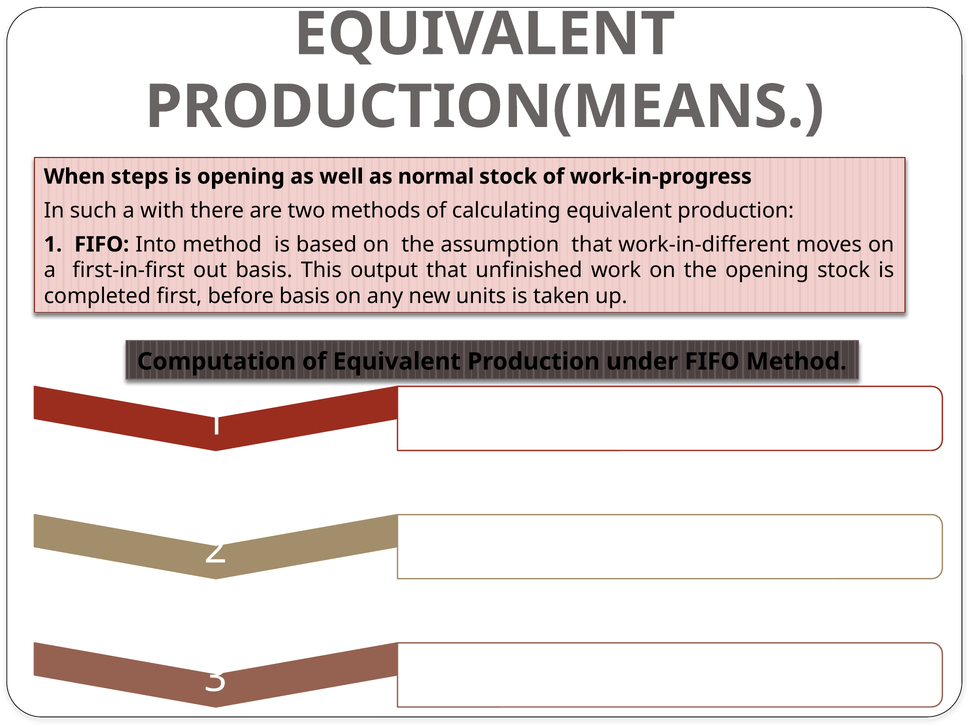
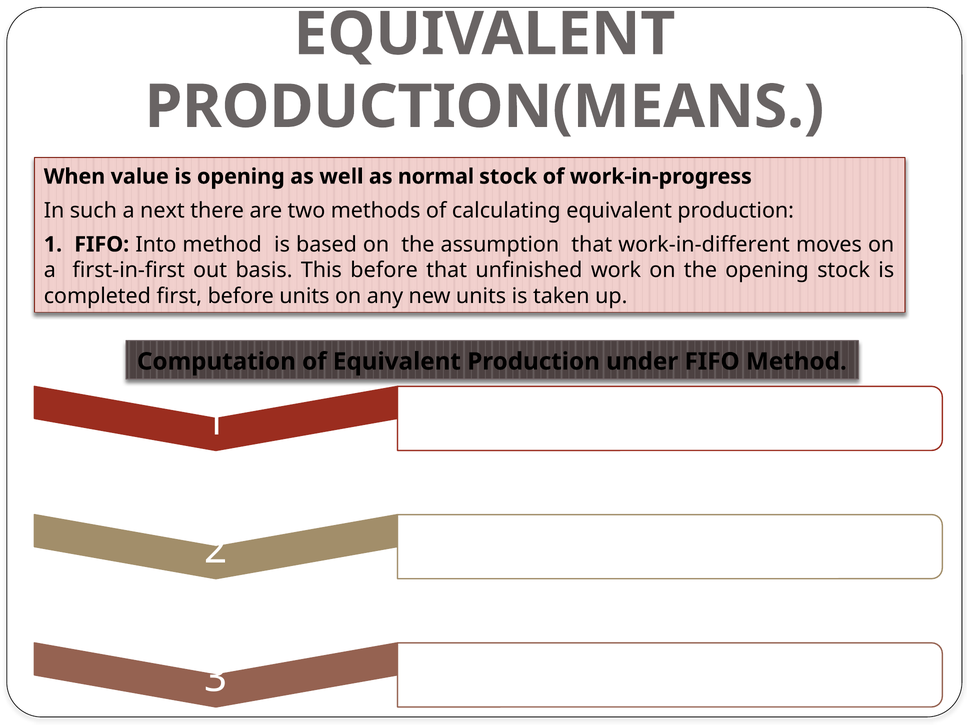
steps: steps -> value
with: with -> next
This output: output -> before
before basis: basis -> units
